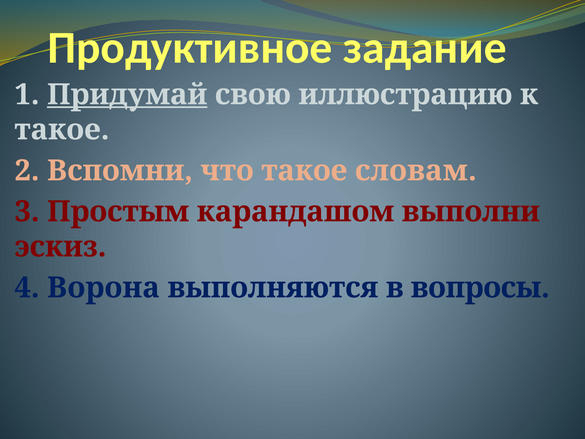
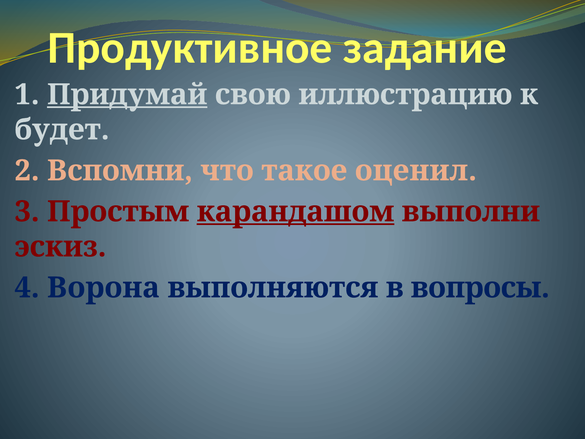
такое at (62, 130): такое -> будет
словам: словам -> оценил
карандашом underline: none -> present
